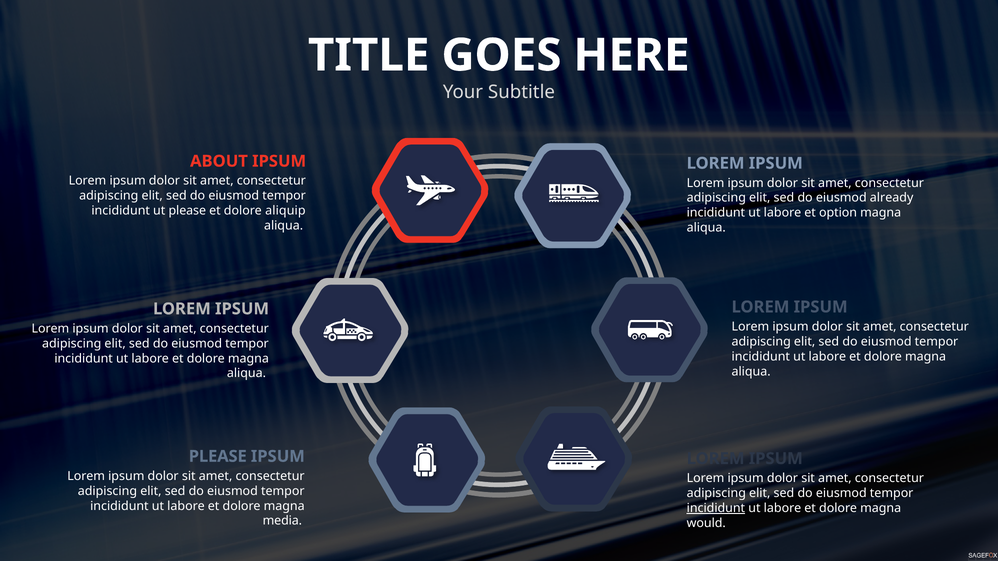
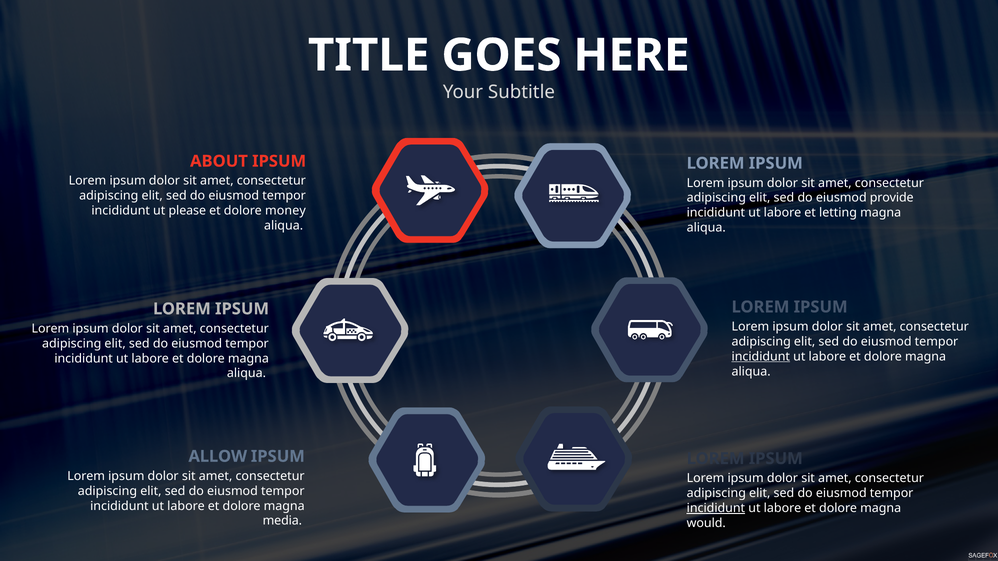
already: already -> provide
aliquip: aliquip -> money
option: option -> letting
incididunt at (761, 357) underline: none -> present
PLEASE at (218, 457): PLEASE -> ALLOW
